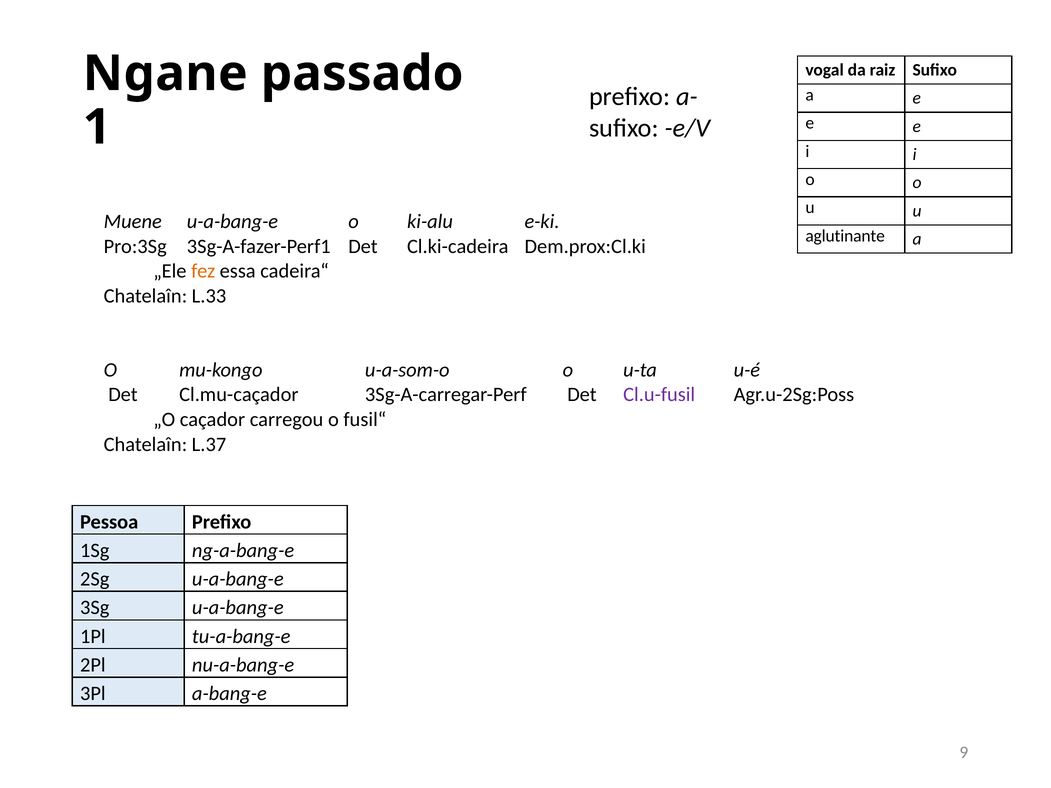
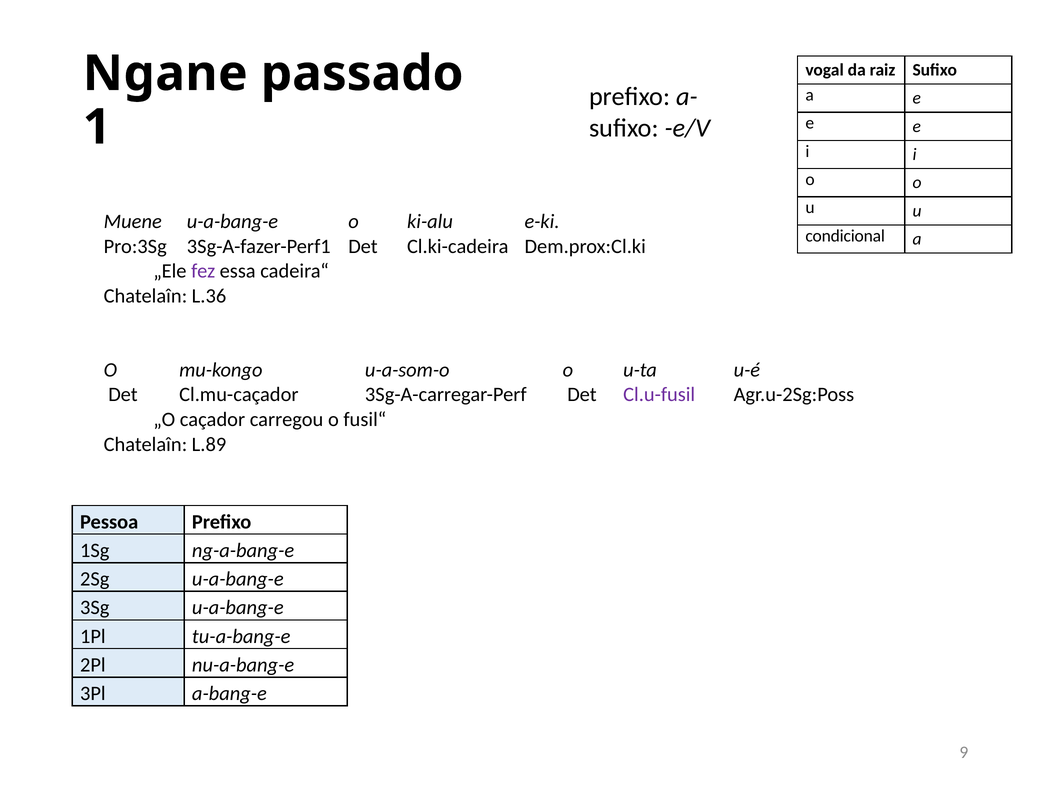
aglutinante: aglutinante -> condicional
fez colour: orange -> purple
L.33: L.33 -> L.36
L.37: L.37 -> L.89
